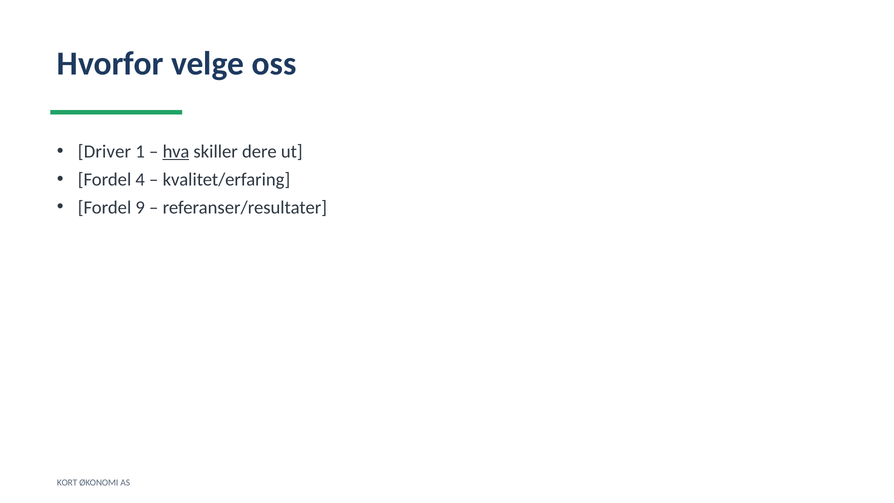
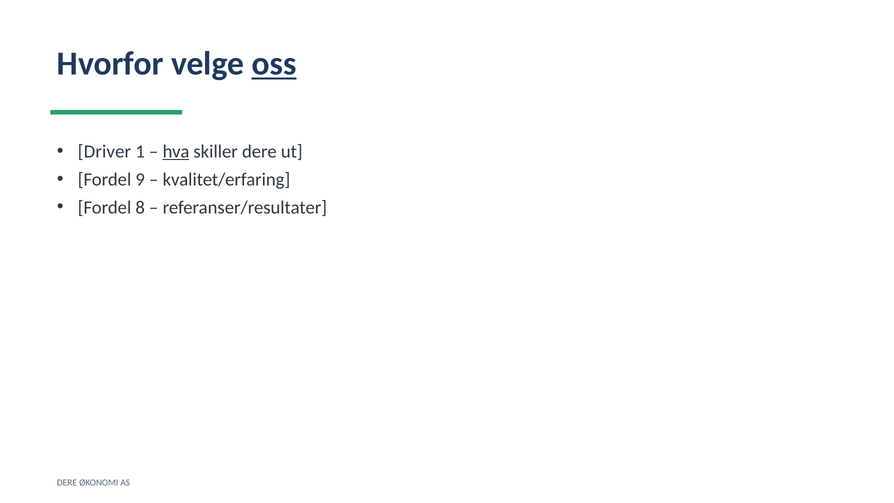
oss underline: none -> present
4: 4 -> 9
9: 9 -> 8
KORT at (67, 483): KORT -> DERE
